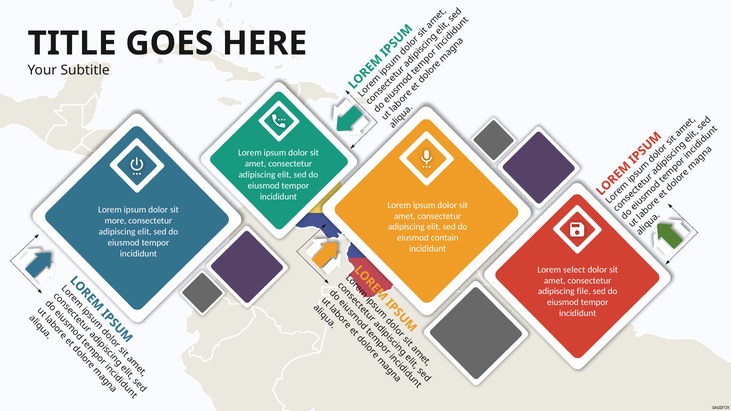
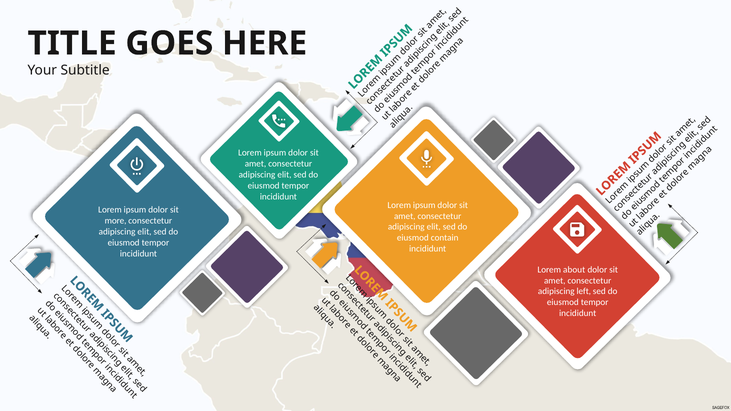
select: select -> about
file: file -> left
